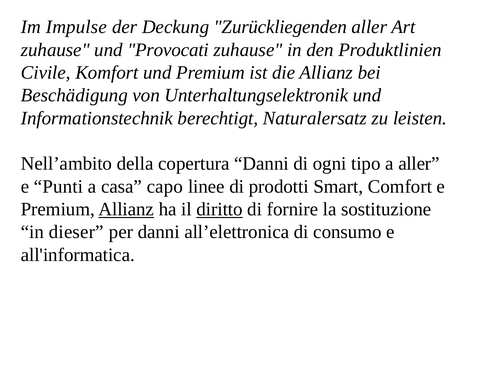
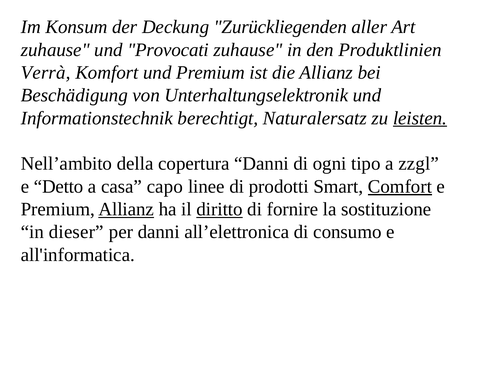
Impulse: Impulse -> Konsum
Civile: Civile -> Verrà
leisten underline: none -> present
a aller: aller -> zzgl
Punti: Punti -> Detto
Comfort underline: none -> present
